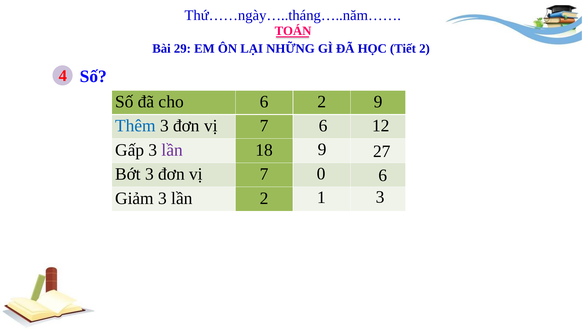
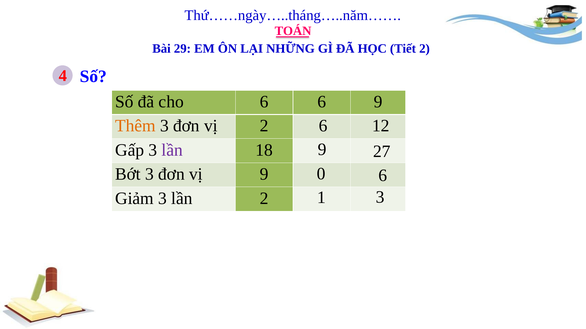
6 2: 2 -> 6
Thêm colour: blue -> orange
7 at (264, 126): 7 -> 2
7 at (264, 174): 7 -> 9
